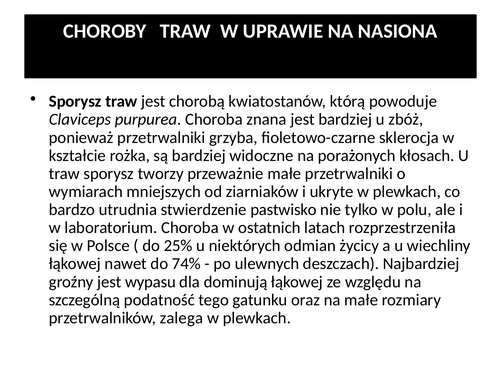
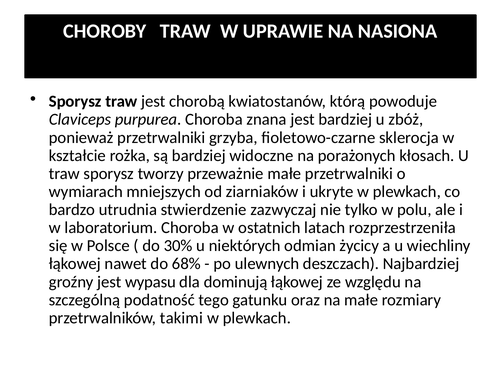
pastwisko: pastwisko -> zazwyczaj
25%: 25% -> 30%
74%: 74% -> 68%
zalega: zalega -> takimi
